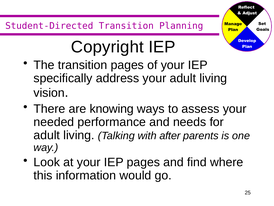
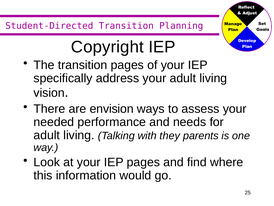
knowing: knowing -> envision
after: after -> they
